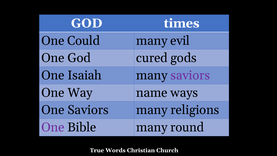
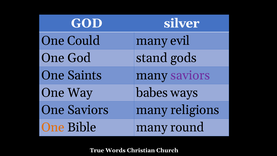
times: times -> silver
cured: cured -> stand
Isaiah: Isaiah -> Saints
name: name -> babes
One at (53, 127) colour: purple -> orange
